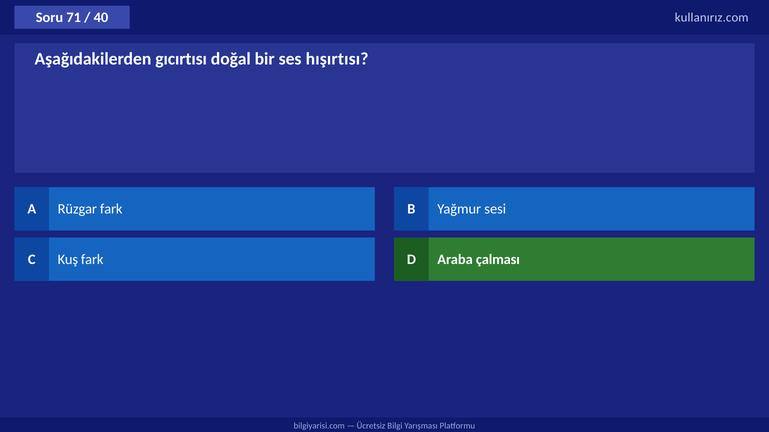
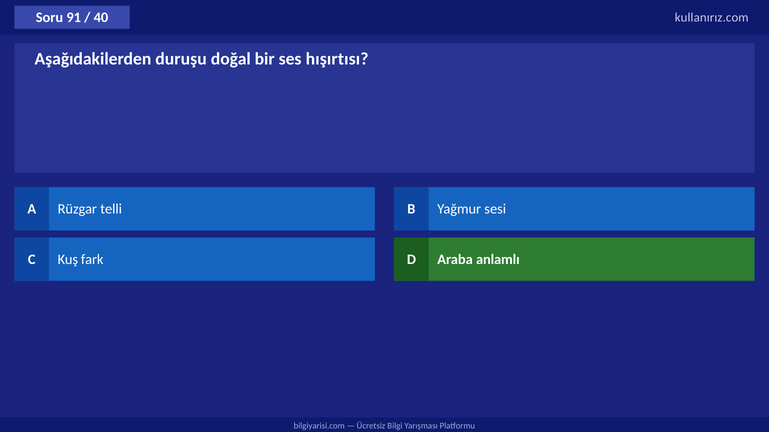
71: 71 -> 91
gıcırtısı: gıcırtısı -> duruşu
Rüzgar fark: fark -> telli
çalması: çalması -> anlamlı
